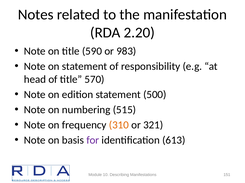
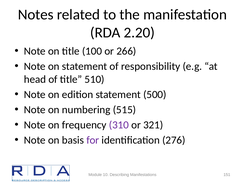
590: 590 -> 100
983: 983 -> 266
570: 570 -> 510
310 colour: orange -> purple
613: 613 -> 276
